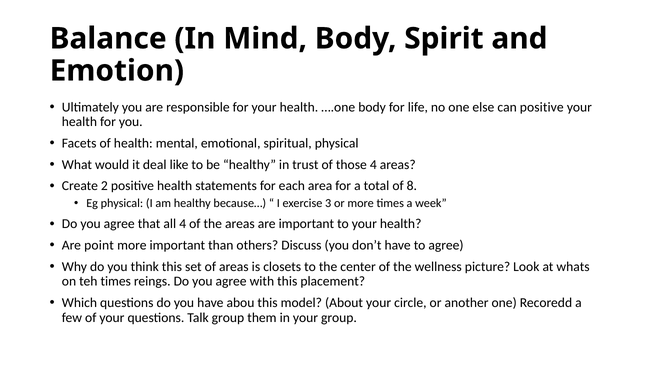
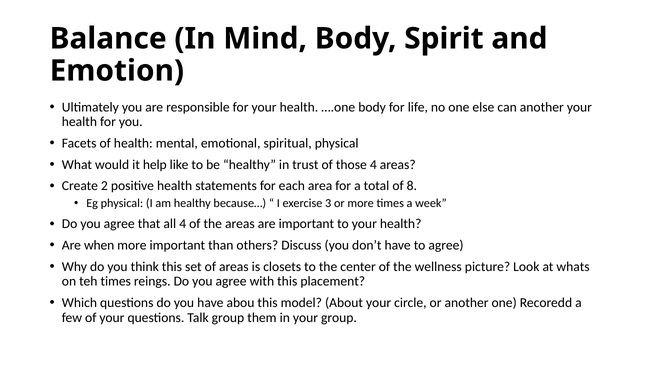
can positive: positive -> another
deal: deal -> help
point: point -> when
